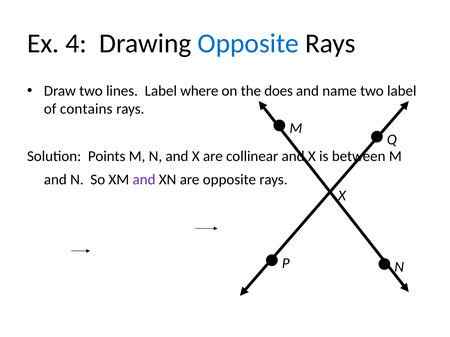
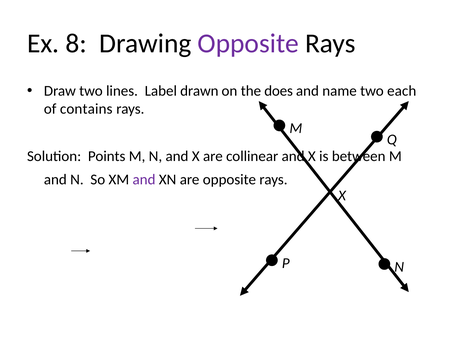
4: 4 -> 8
Opposite at (248, 44) colour: blue -> purple
where: where -> drawn
two label: label -> each
